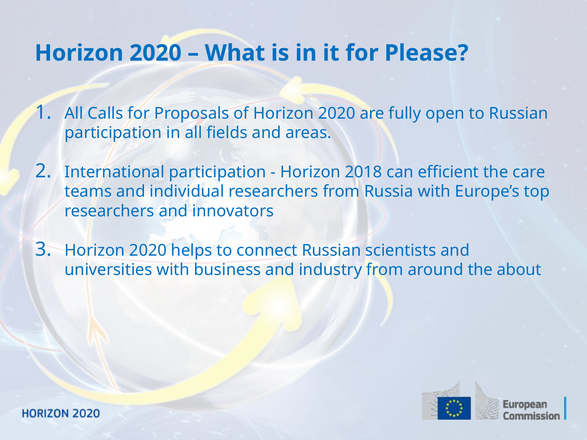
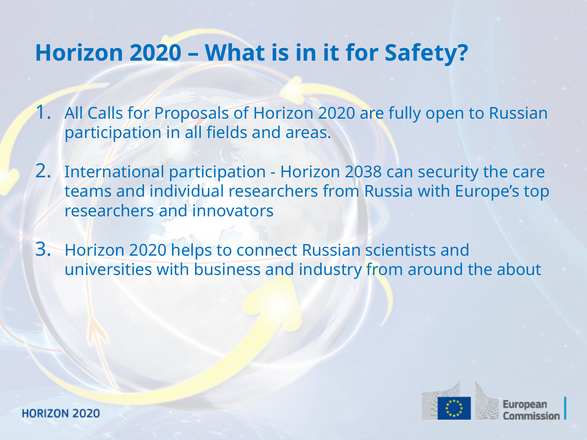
Please: Please -> Safety
2018: 2018 -> 2038
efficient: efficient -> security
